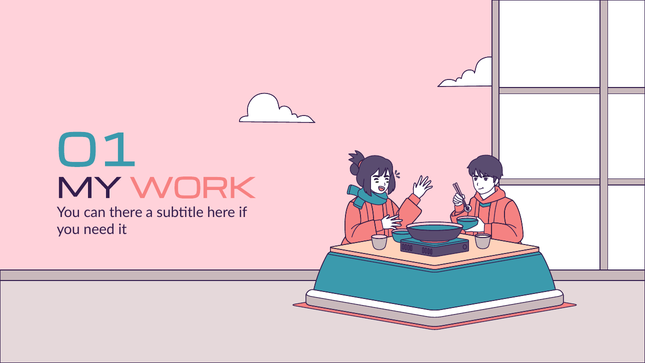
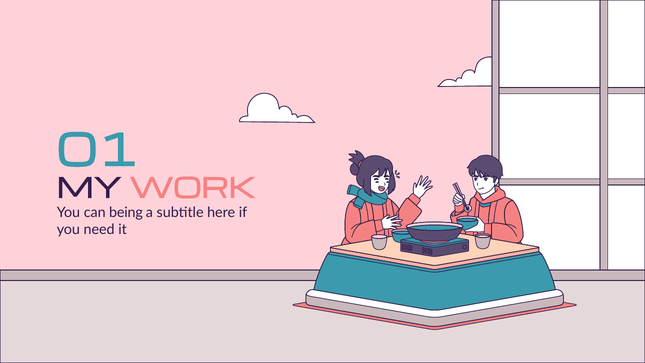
there: there -> being
